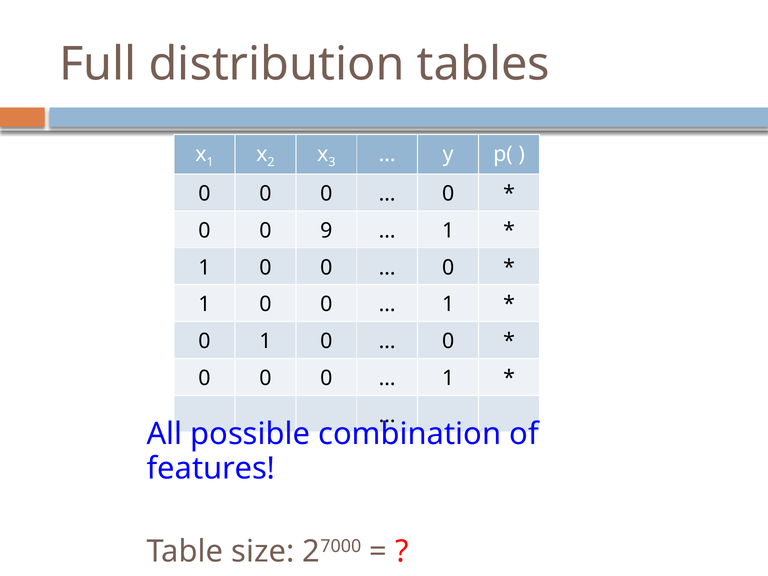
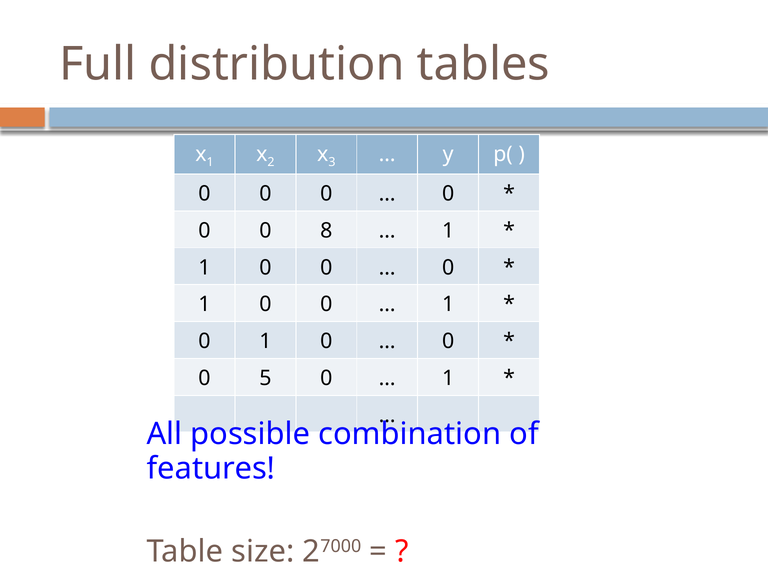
9: 9 -> 8
0 at (265, 378): 0 -> 5
